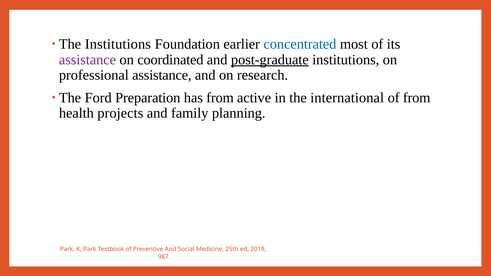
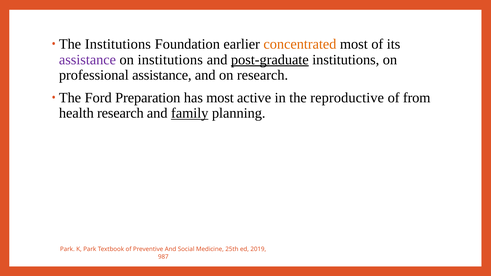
concentrated colour: blue -> orange
on coordinated: coordinated -> institutions
has from: from -> most
international: international -> reproductive
health projects: projects -> research
family underline: none -> present
